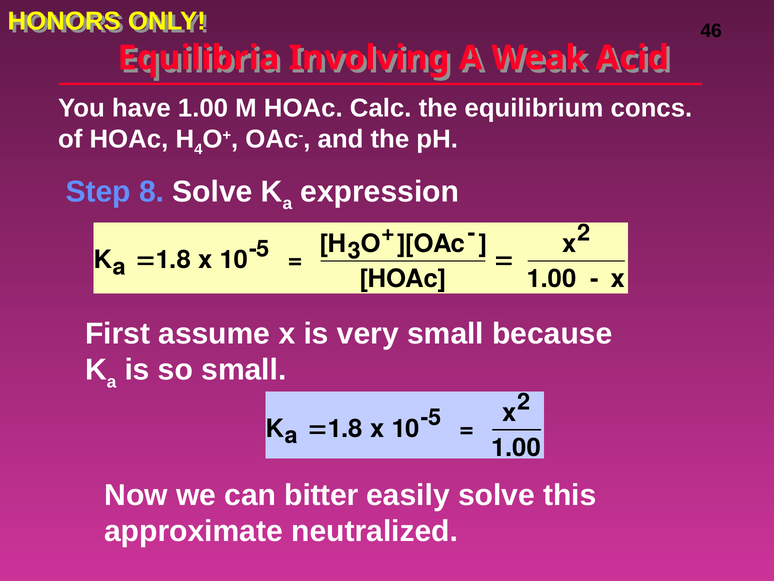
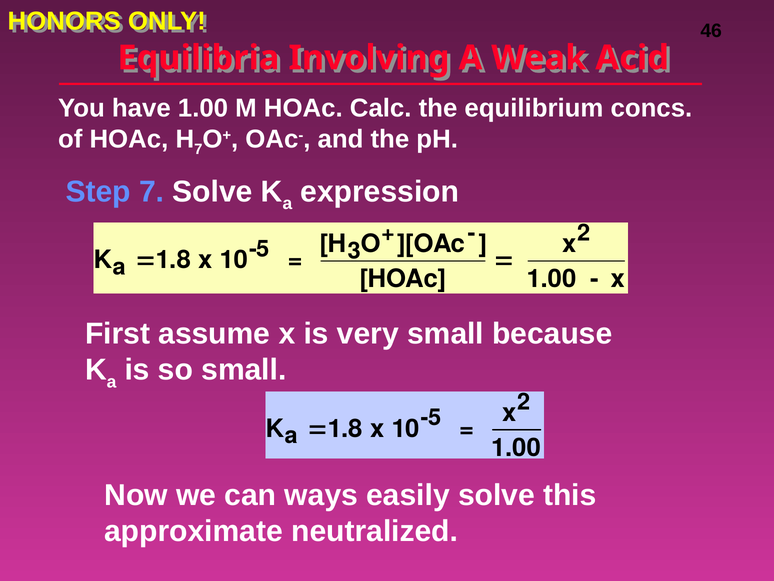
4 at (198, 149): 4 -> 7
Step 8: 8 -> 7
bitter: bitter -> ways
